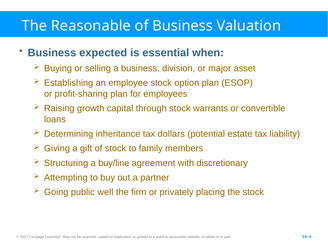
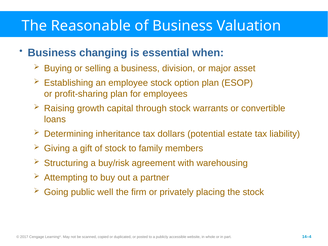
expected: expected -> changing
buy/line: buy/line -> buy/risk
discretionary: discretionary -> warehousing
